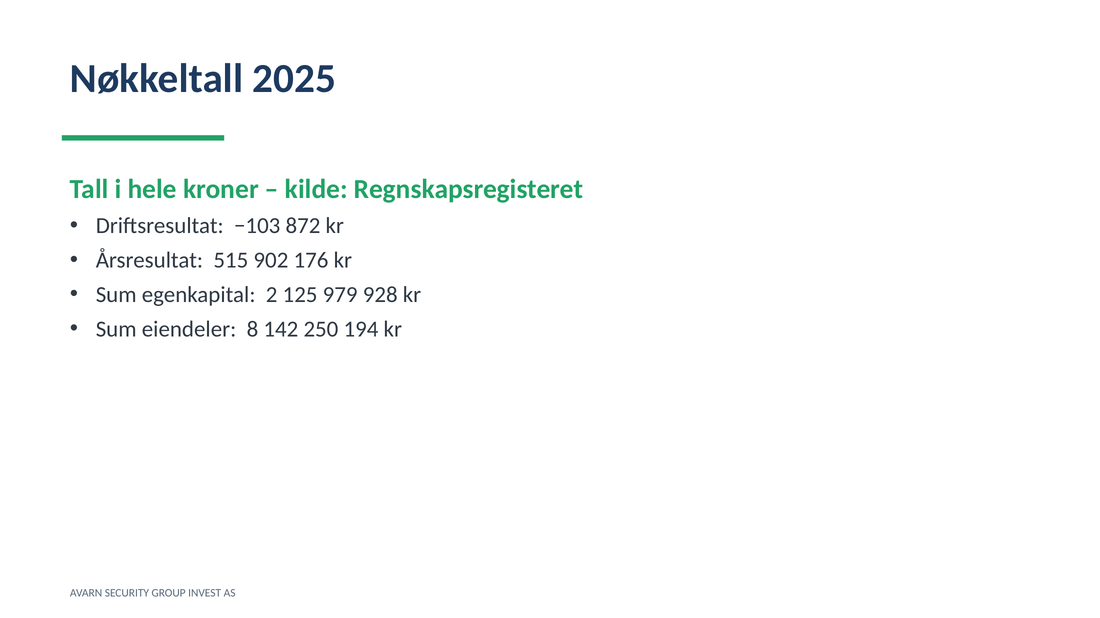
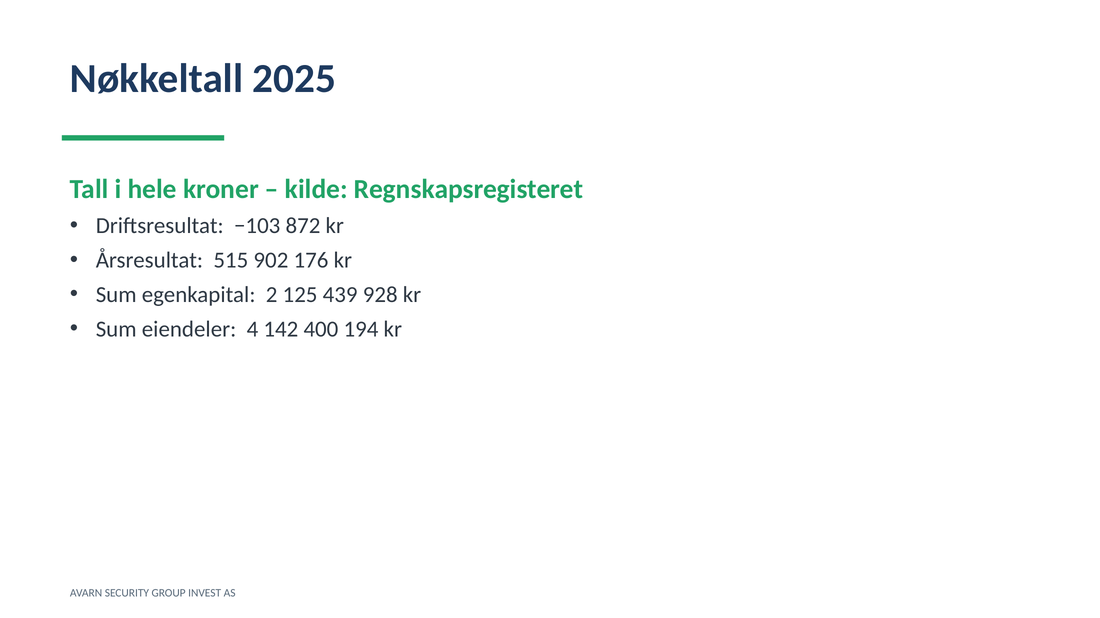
979: 979 -> 439
8: 8 -> 4
250: 250 -> 400
